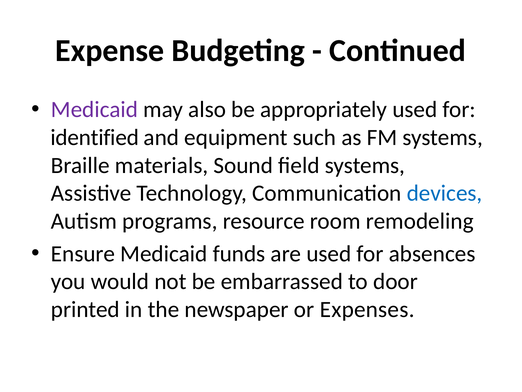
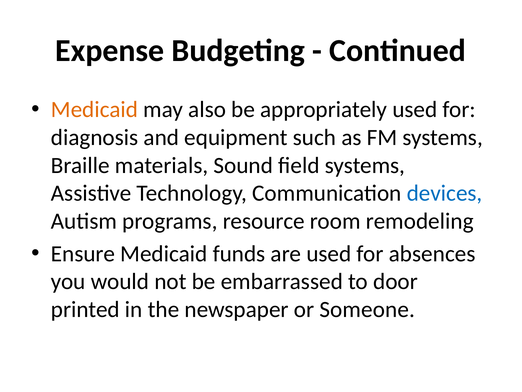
Medicaid at (94, 110) colour: purple -> orange
identified: identified -> diagnosis
Expenses: Expenses -> Someone
